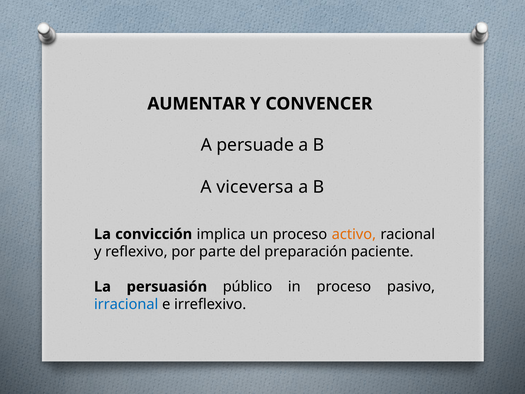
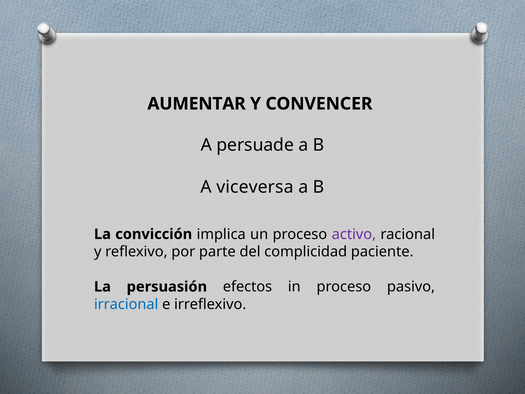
activo colour: orange -> purple
preparación: preparación -> complicidad
público: público -> efectos
